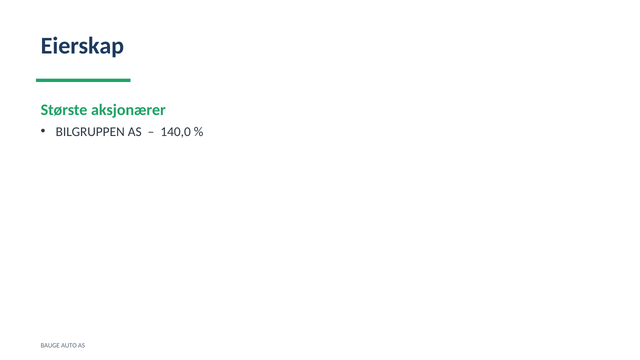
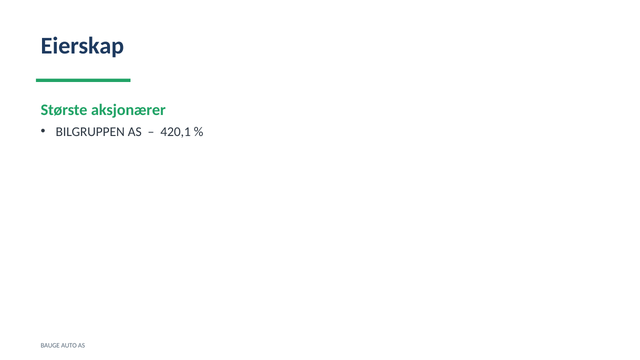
140,0: 140,0 -> 420,1
